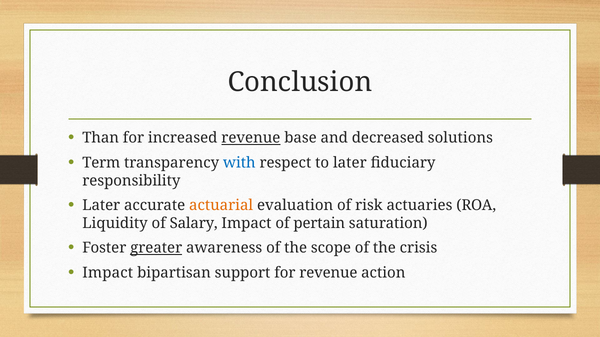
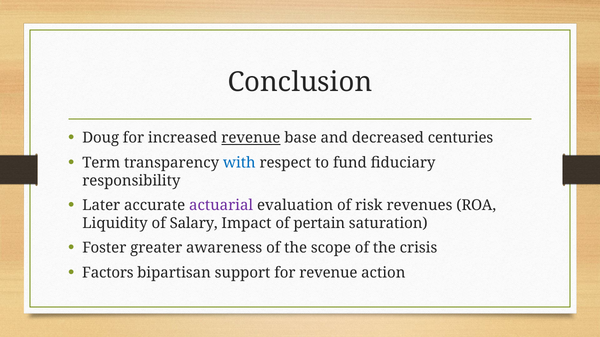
Than: Than -> Doug
solutions: solutions -> centuries
to later: later -> fund
actuarial colour: orange -> purple
actuaries: actuaries -> revenues
greater underline: present -> none
Impact at (108, 273): Impact -> Factors
